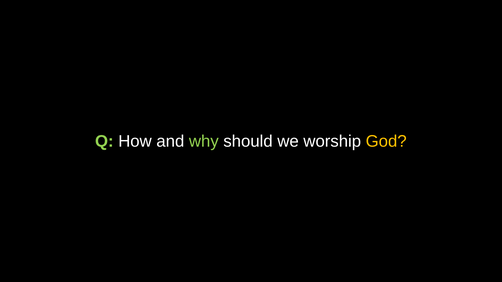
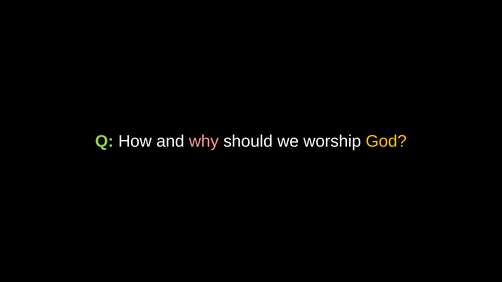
why colour: light green -> pink
